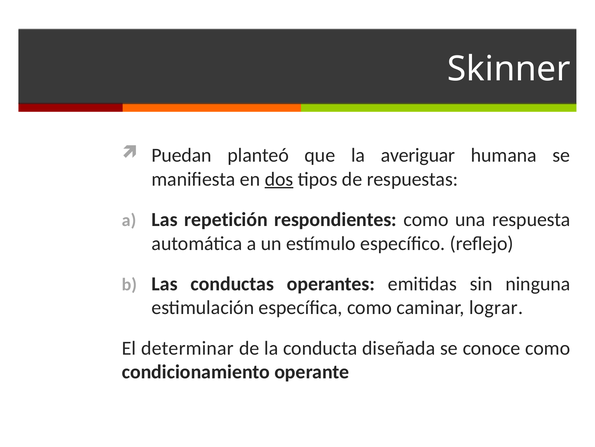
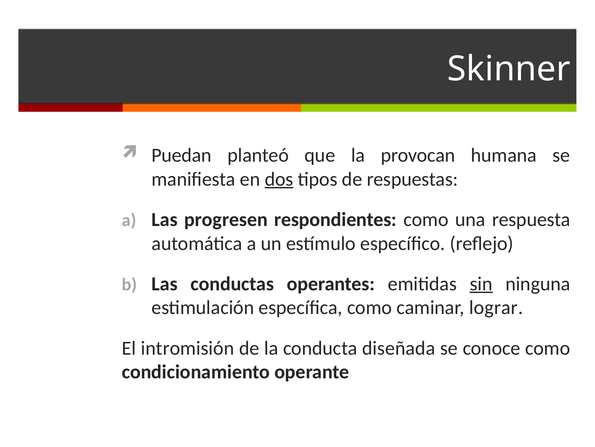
averiguar: averiguar -> provocan
repetición: repetición -> progresen
sin underline: none -> present
determinar: determinar -> intromisión
